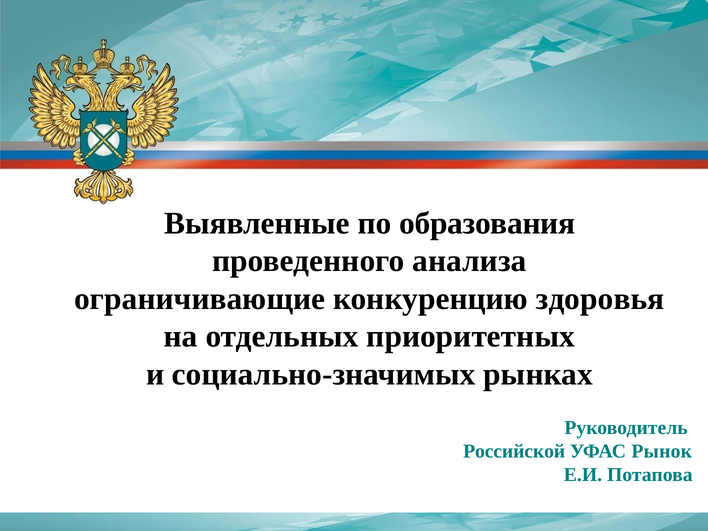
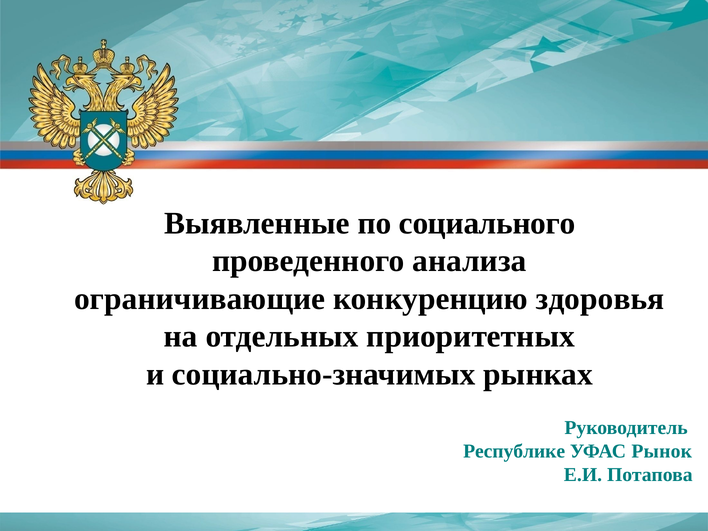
образования: образования -> социального
Российской: Российской -> Республике
